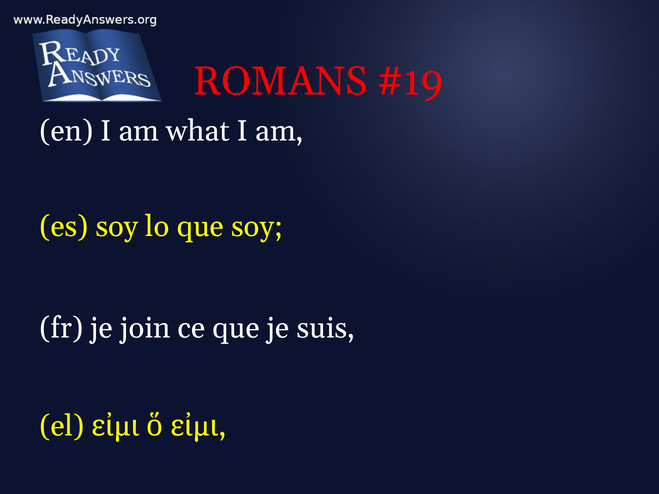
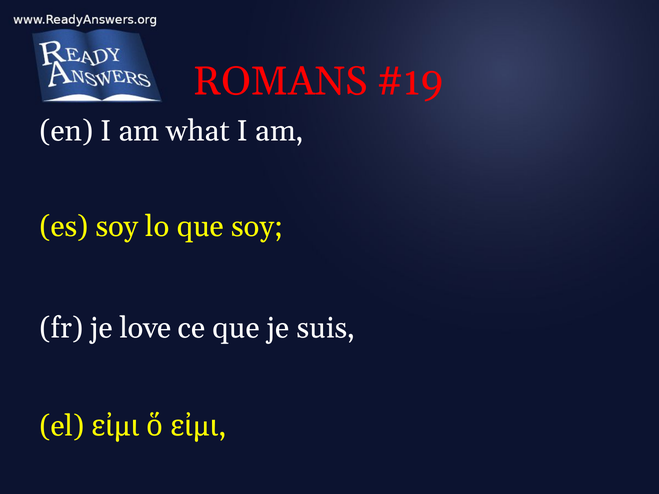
join: join -> love
